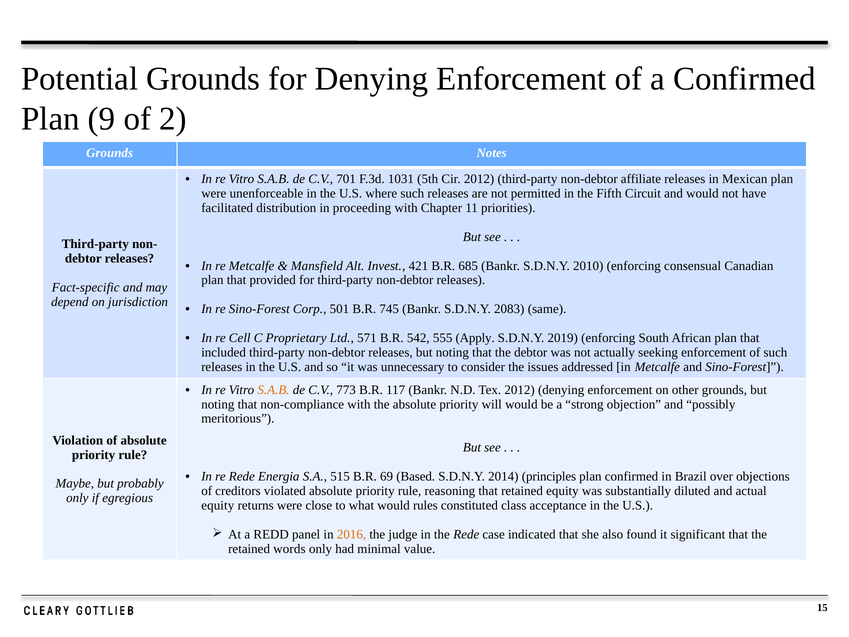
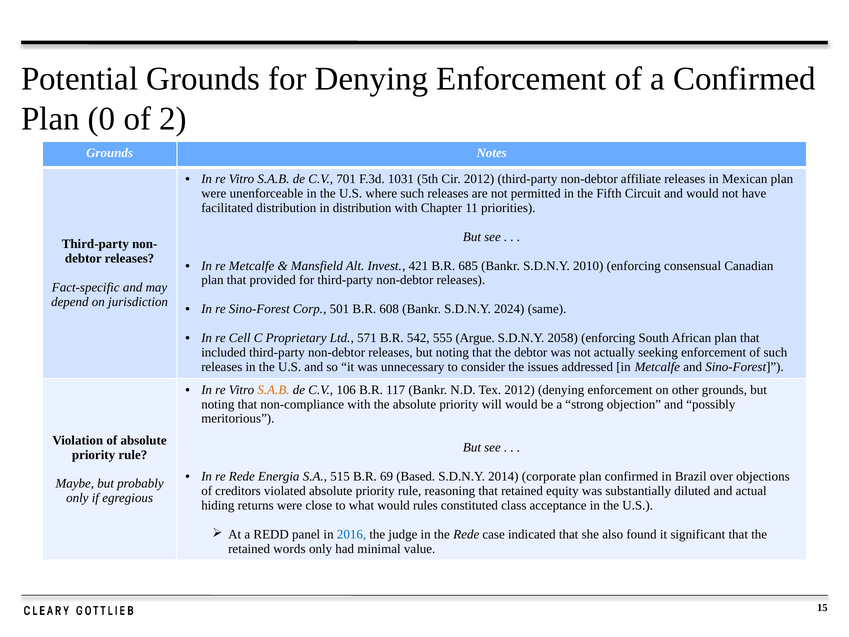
9: 9 -> 0
in proceeding: proceeding -> distribution
745: 745 -> 608
2083: 2083 -> 2024
Apply: Apply -> Argue
2019: 2019 -> 2058
773: 773 -> 106
principles: principles -> corporate
equity at (218, 505): equity -> hiding
2016 colour: orange -> blue
